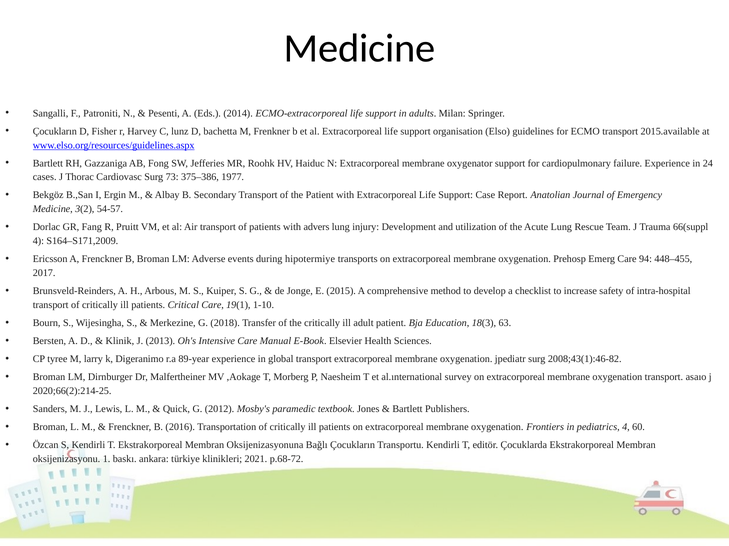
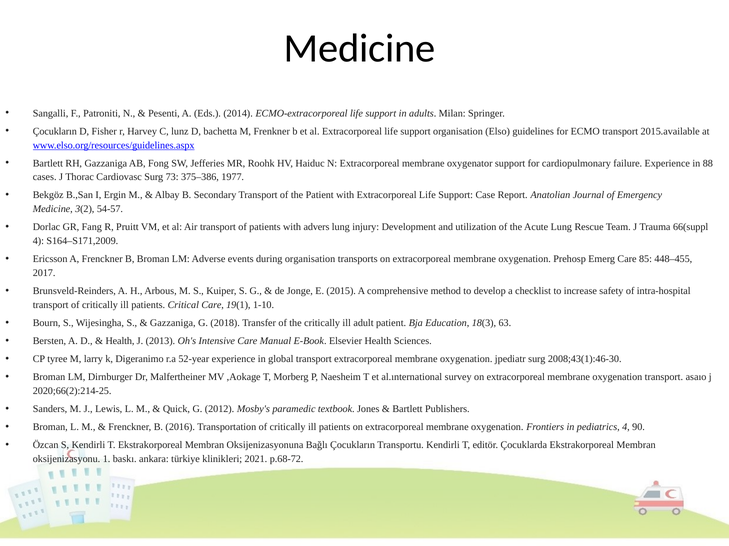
24: 24 -> 88
during hipotermiye: hipotermiye -> organisation
94: 94 -> 85
Merkezine at (173, 323): Merkezine -> Gazzaniga
Klinik at (120, 341): Klinik -> Health
89-year: 89-year -> 52-year
2008;43(1):46-82: 2008;43(1):46-82 -> 2008;43(1):46-30
60: 60 -> 90
